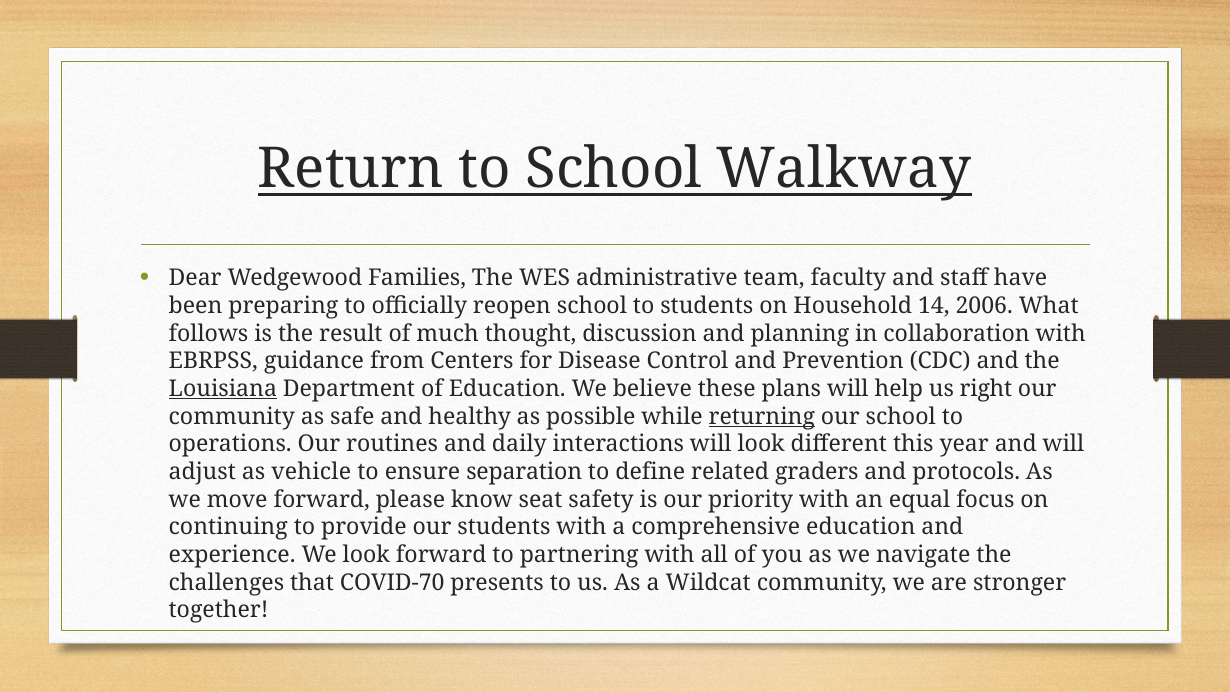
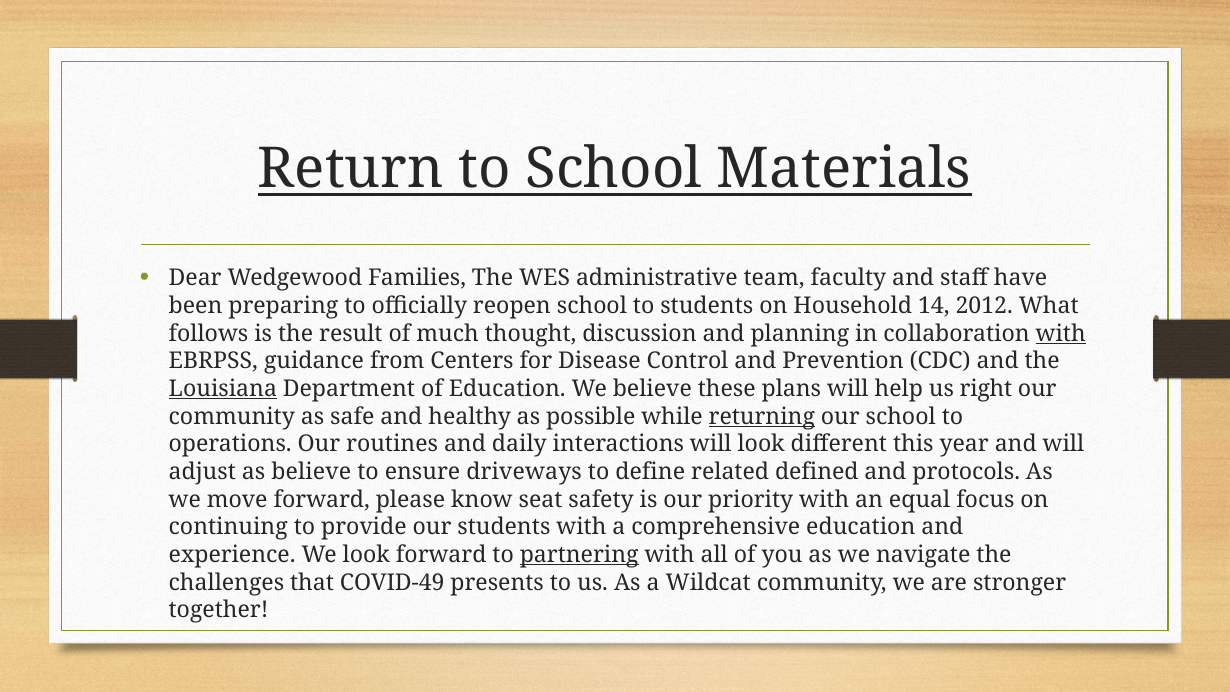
Walkway: Walkway -> Materials
2006: 2006 -> 2012
with at (1061, 333) underline: none -> present
as vehicle: vehicle -> believe
separation: separation -> driveways
graders: graders -> defined
partnering underline: none -> present
COVID-70: COVID-70 -> COVID-49
